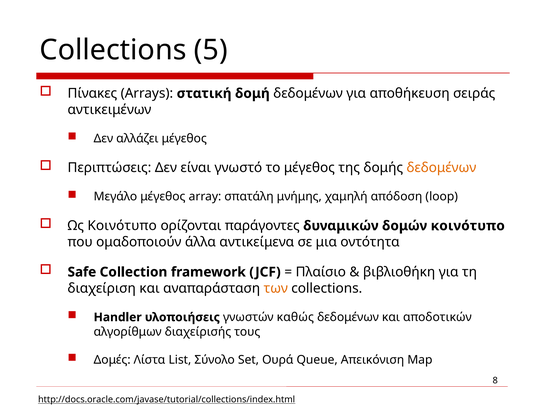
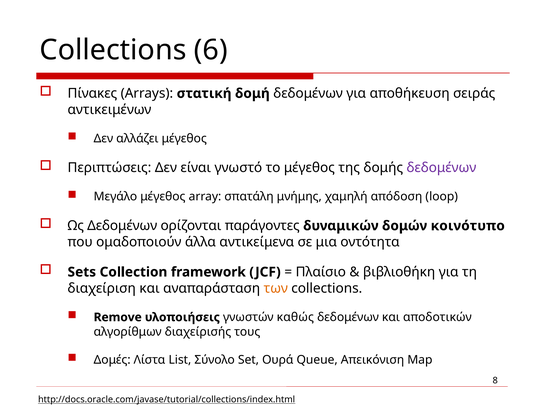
5: 5 -> 6
δεδομένων at (441, 168) colour: orange -> purple
Ως Κοινότυπο: Κοινότυπο -> Δεδομένων
Safe: Safe -> Sets
Handler: Handler -> Remove
